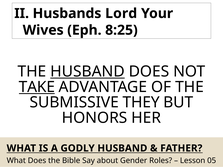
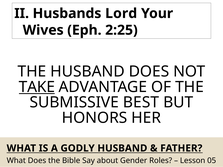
8:25: 8:25 -> 2:25
HUSBAND at (87, 72) underline: present -> none
THEY: THEY -> BEST
